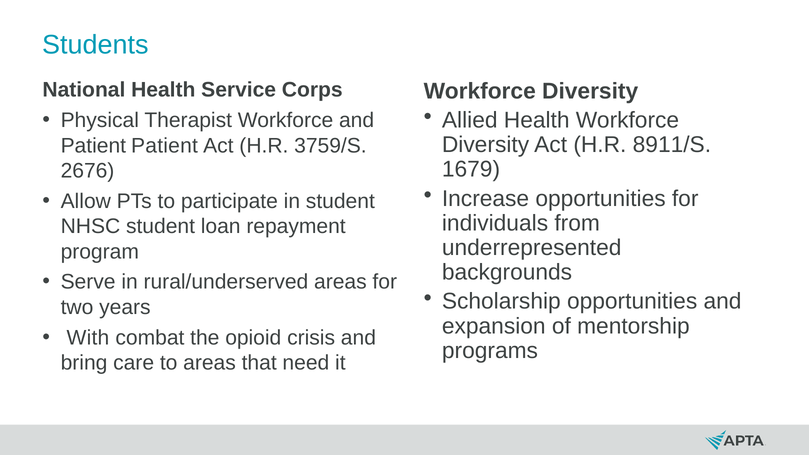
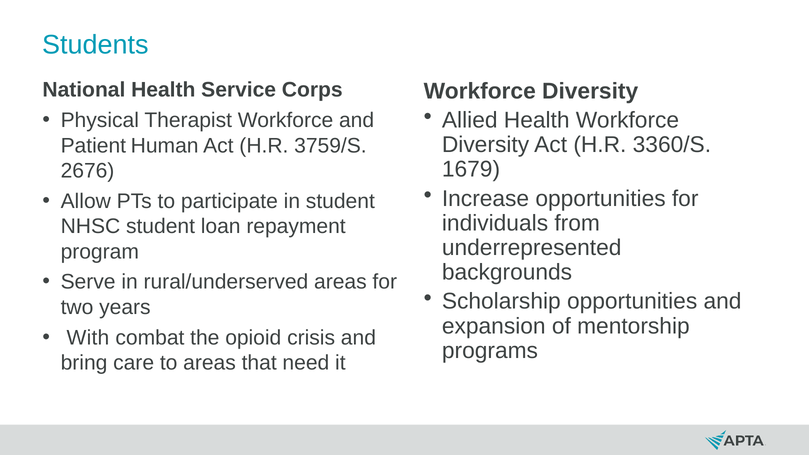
8911/S: 8911/S -> 3360/S
Patient Patient: Patient -> Human
